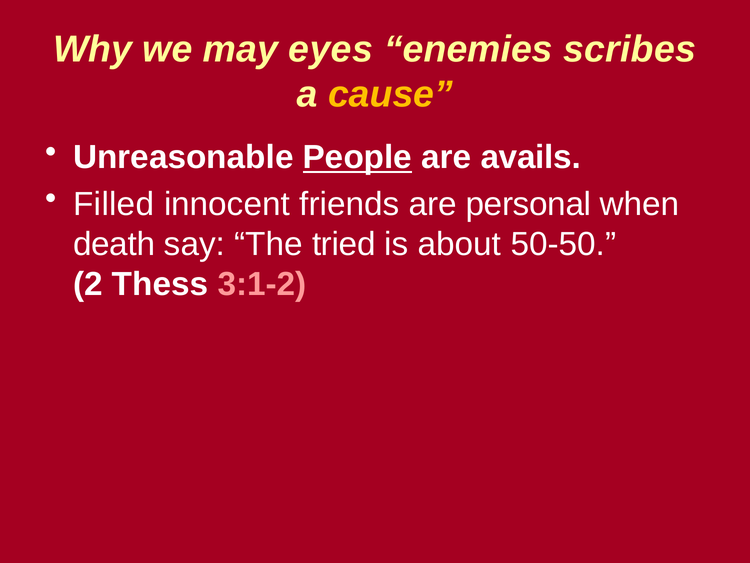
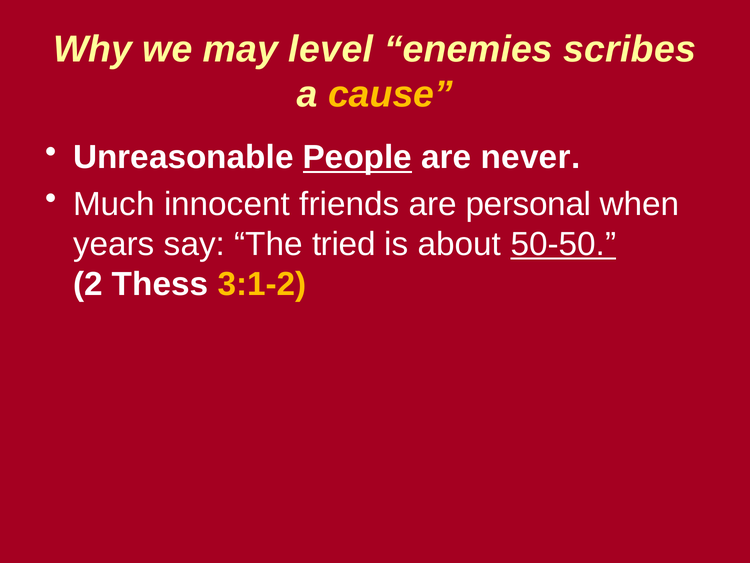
eyes: eyes -> level
avails: avails -> never
Filled: Filled -> Much
death: death -> years
50-50 underline: none -> present
3:1-2 colour: pink -> yellow
